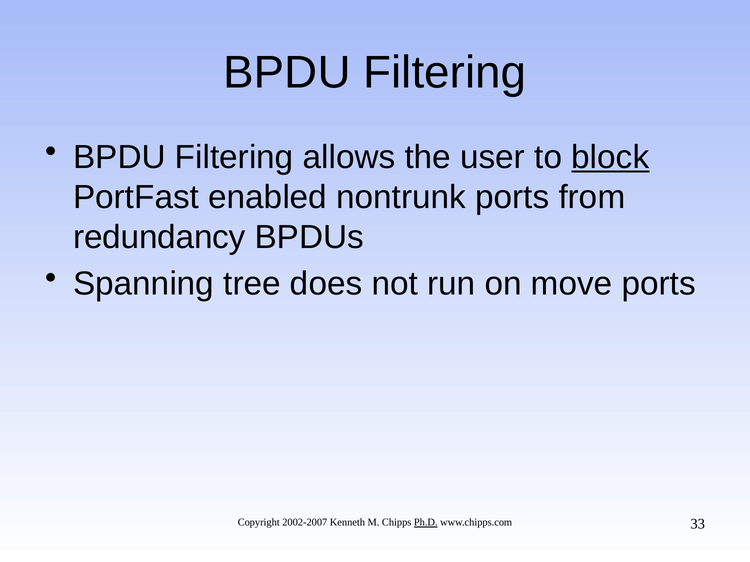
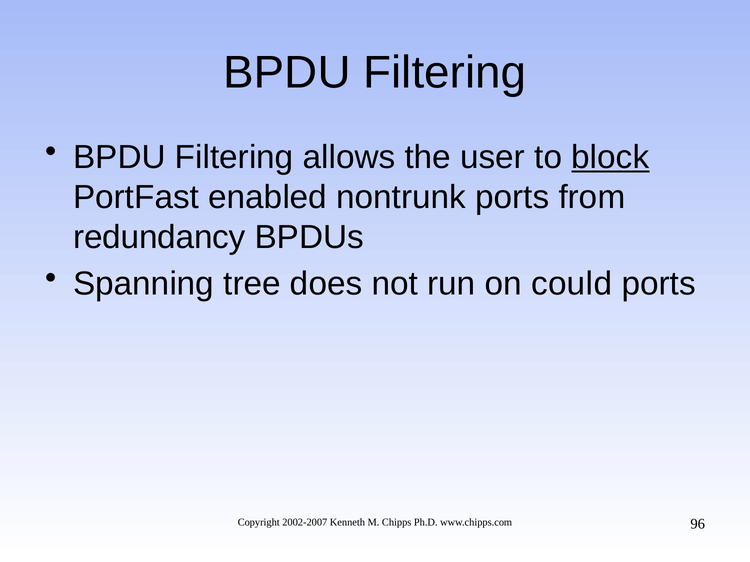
move: move -> could
Ph.D underline: present -> none
33: 33 -> 96
